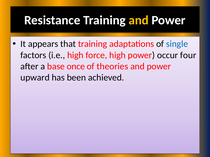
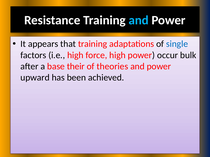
and at (139, 20) colour: yellow -> light blue
four: four -> bulk
once: once -> their
